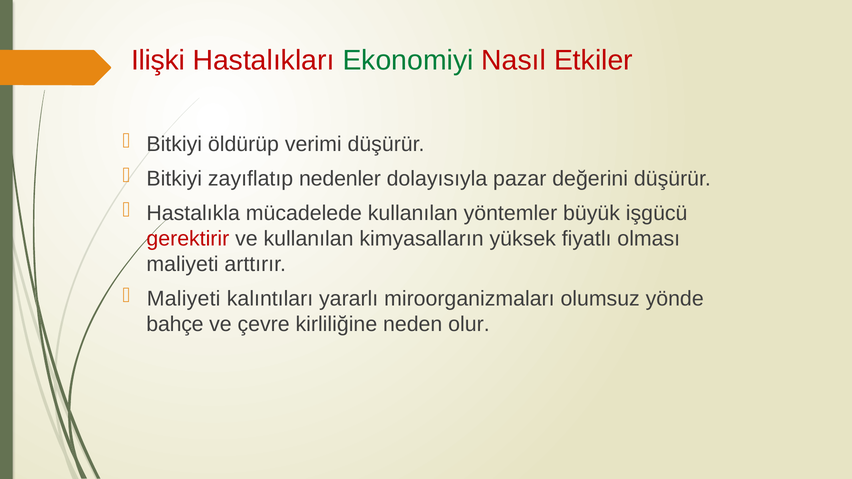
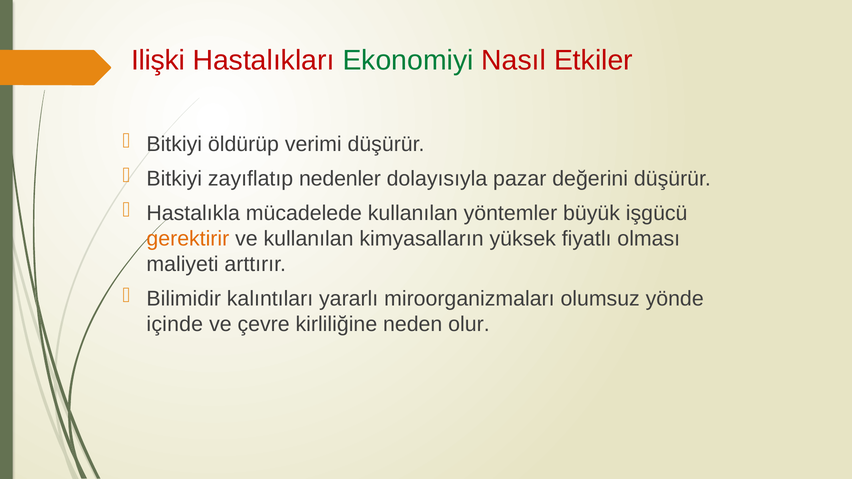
gerektirir colour: red -> orange
Maliyeti at (184, 299): Maliyeti -> Bilimidir
bahçe: bahçe -> içinde
